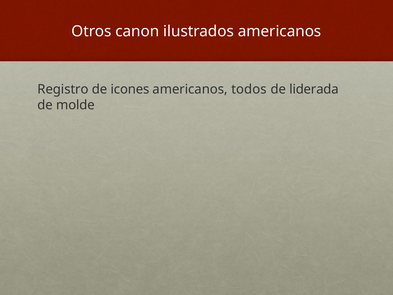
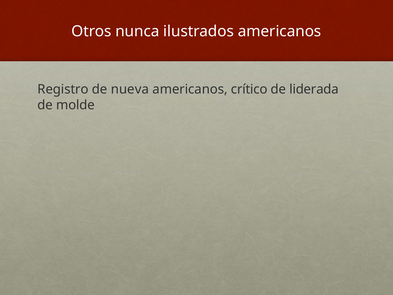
canon: canon -> nunca
icones: icones -> nueva
todos: todos -> crítico
